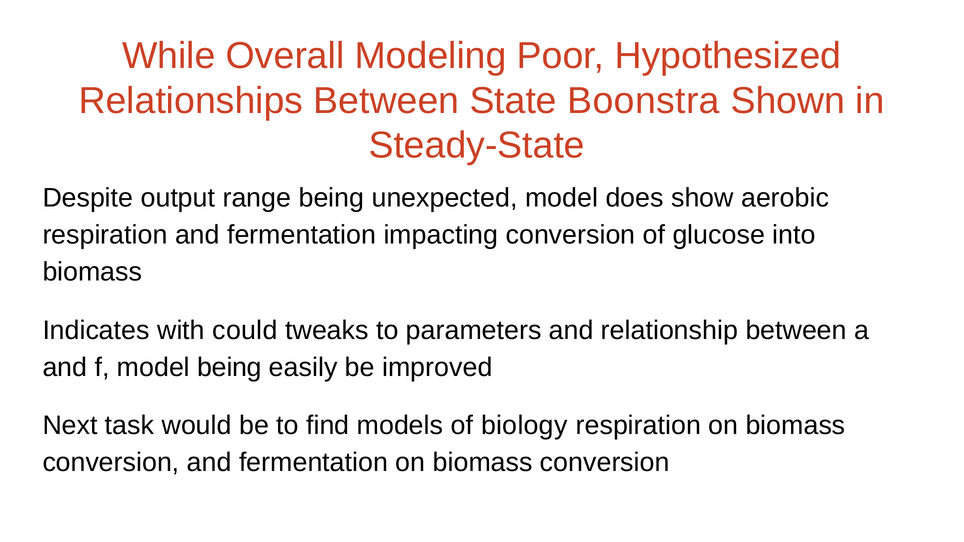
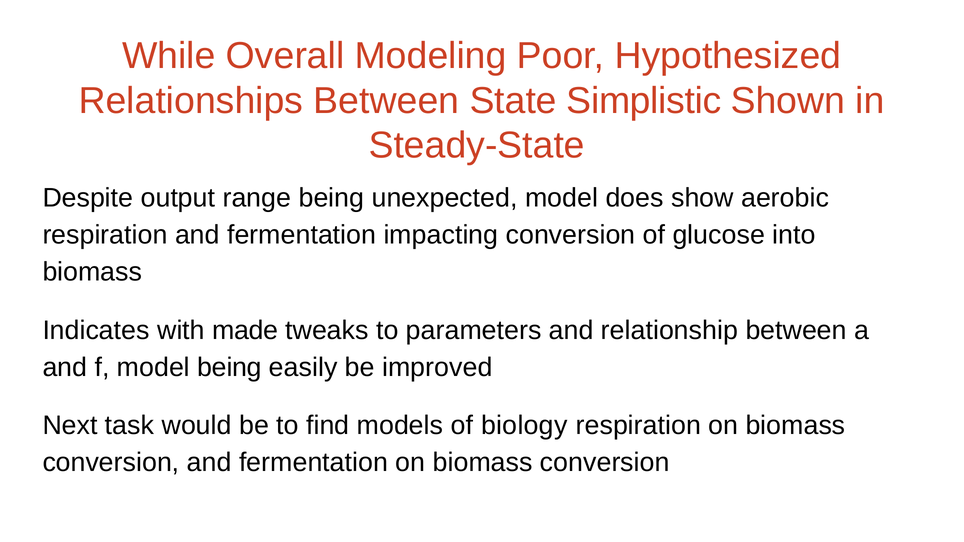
Boonstra: Boonstra -> Simplistic
could: could -> made
